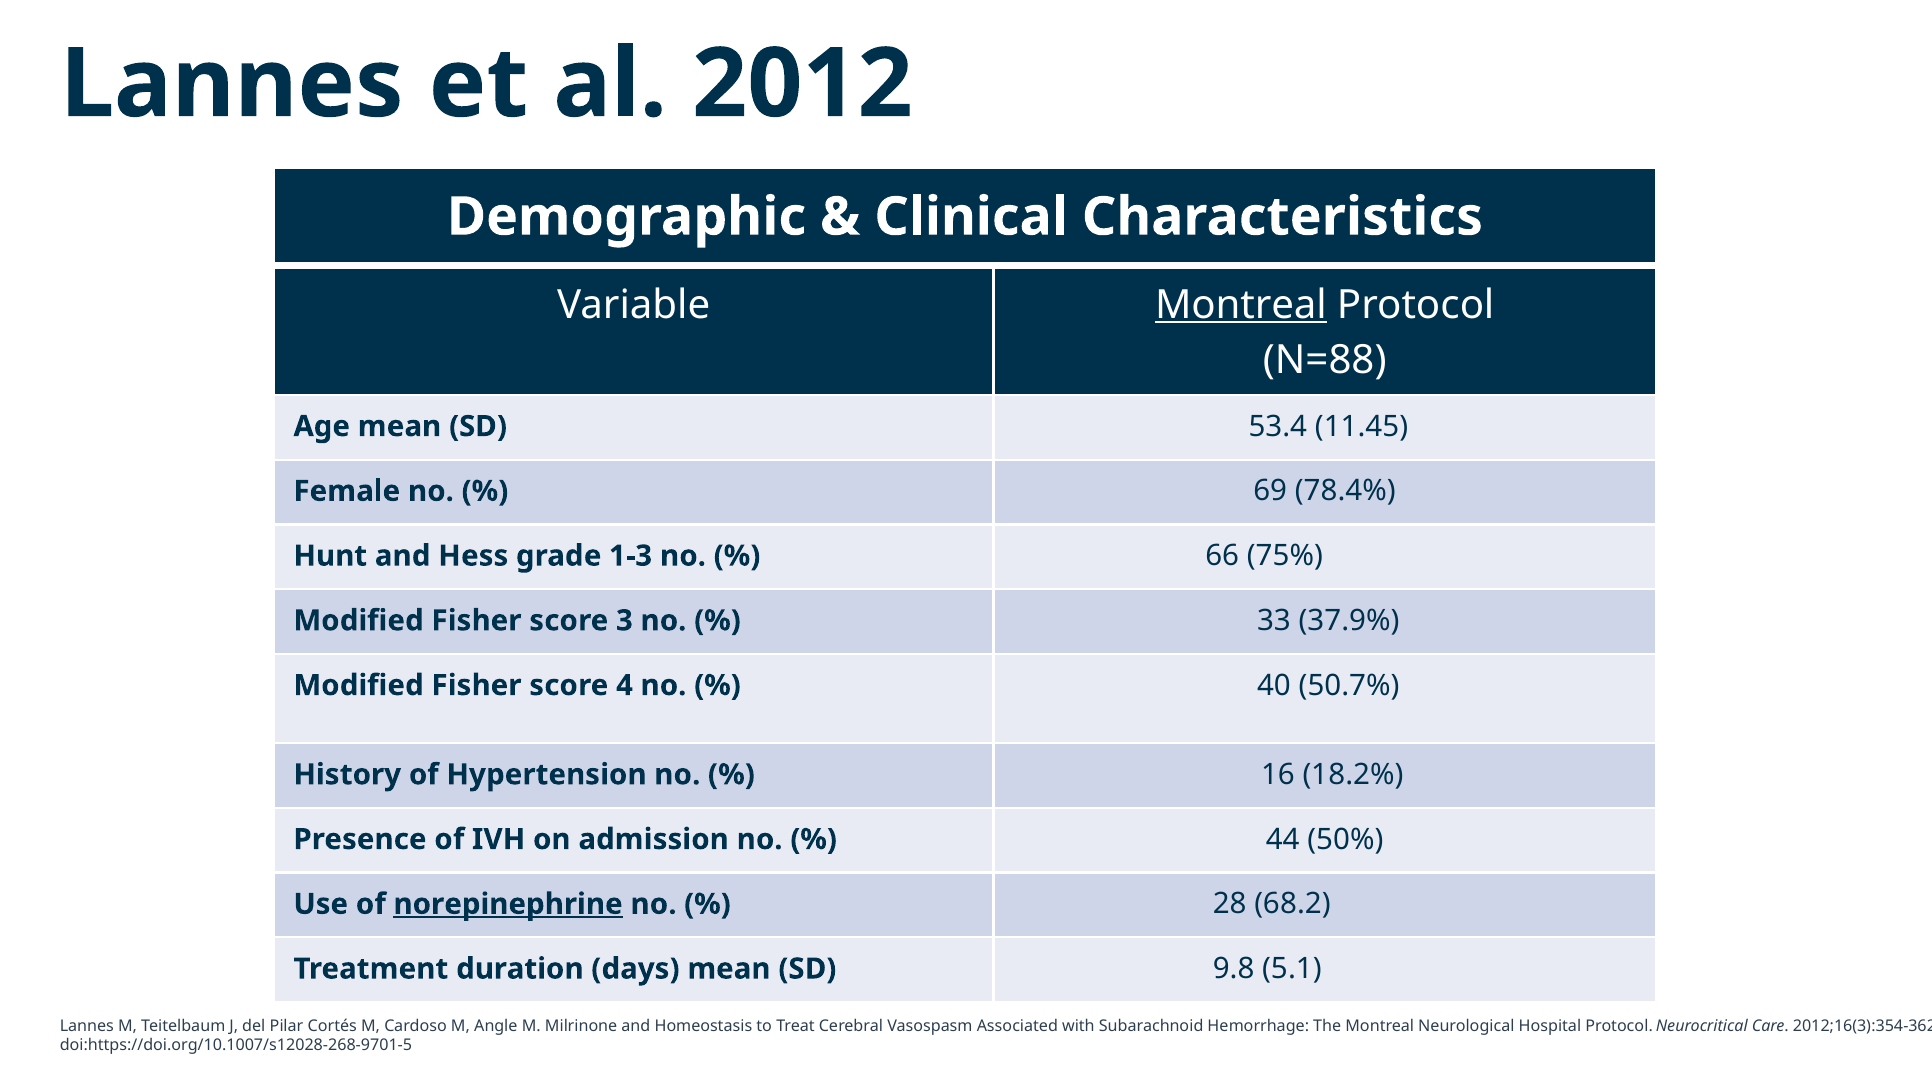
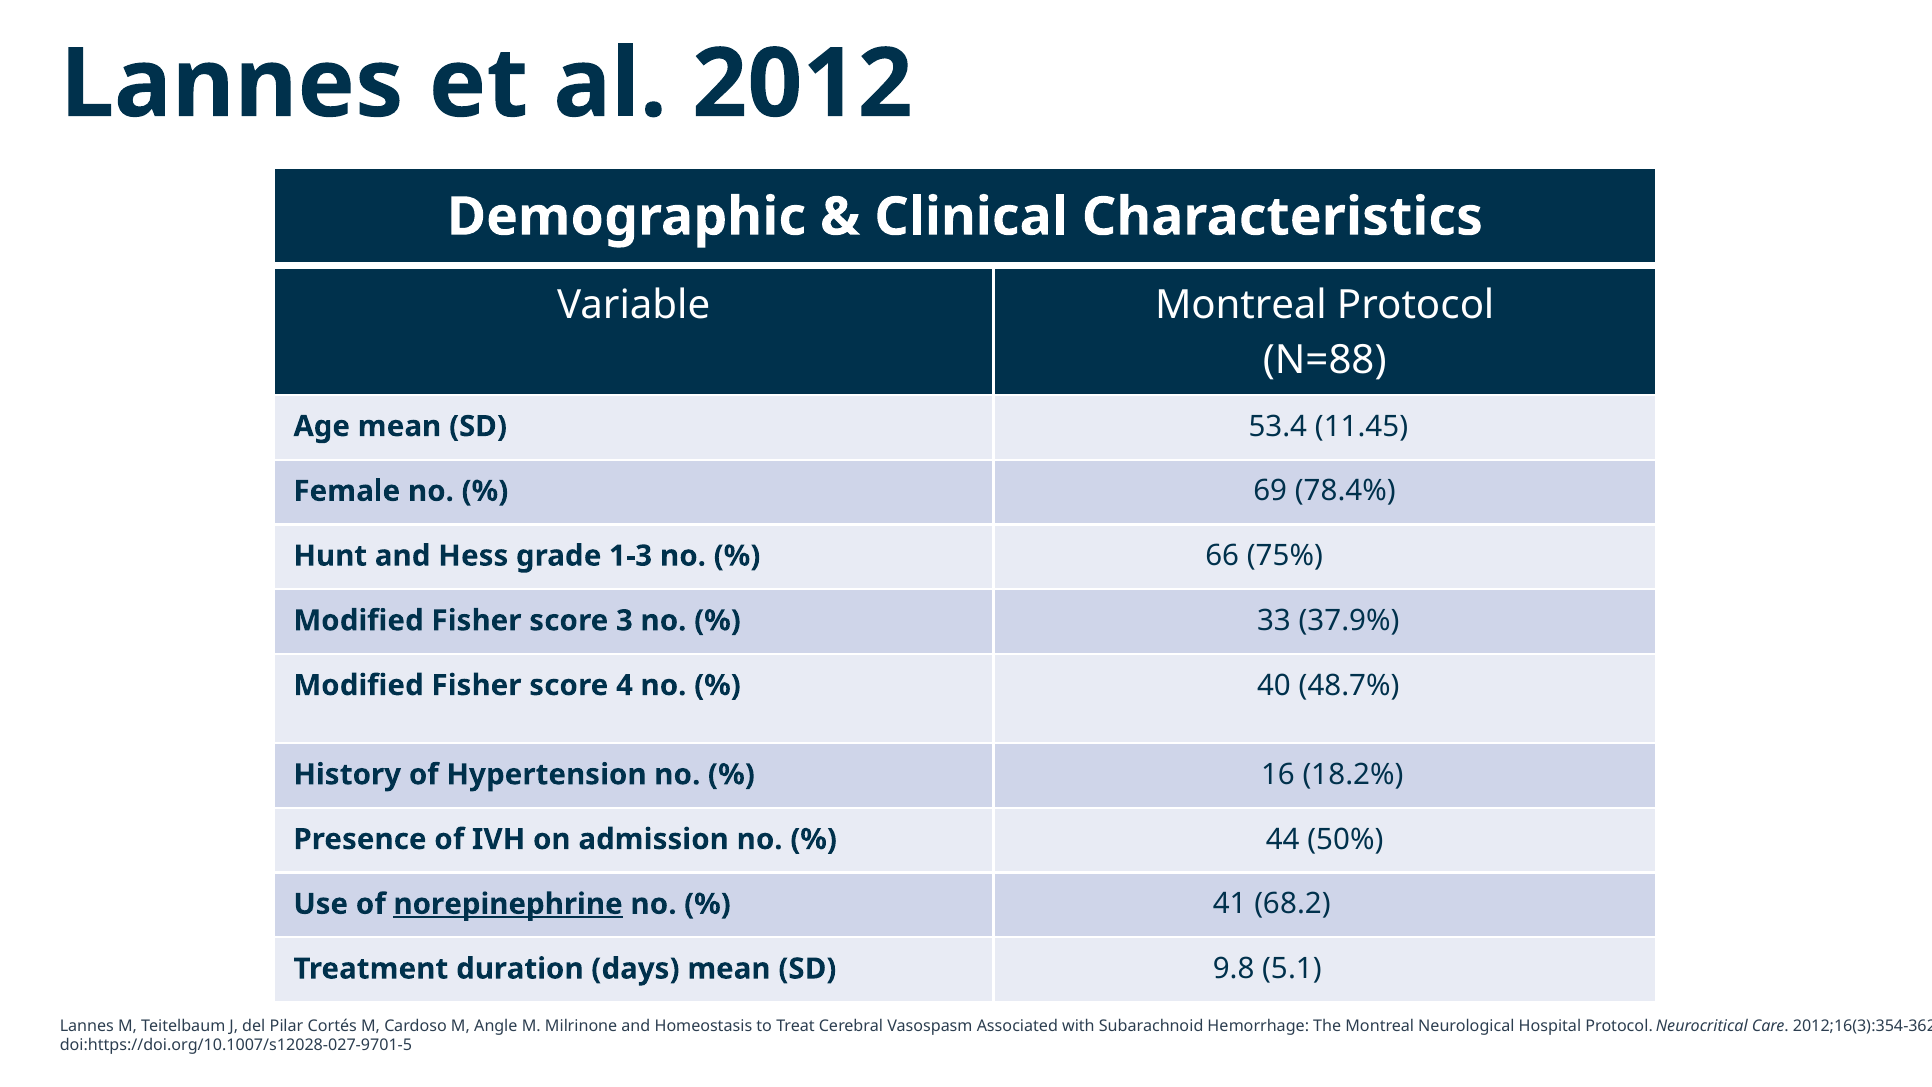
Montreal at (1241, 305) underline: present -> none
50.7%: 50.7% -> 48.7%
28: 28 -> 41
doi:https://doi.org/10.1007/s12028-268-9701-5: doi:https://doi.org/10.1007/s12028-268-9701-5 -> doi:https://doi.org/10.1007/s12028-027-9701-5
